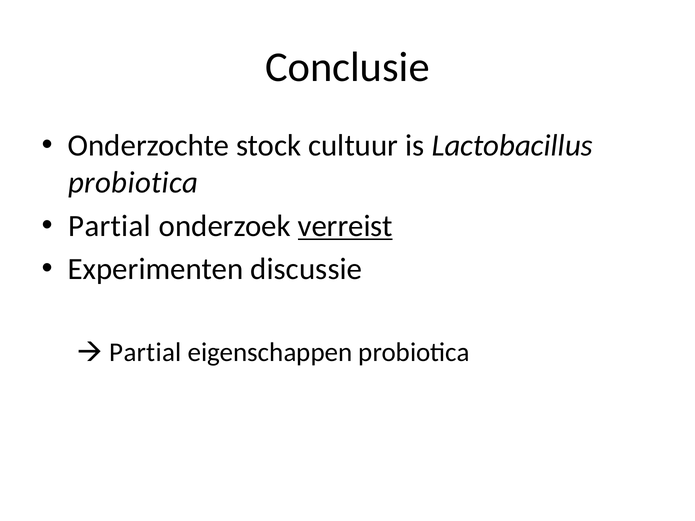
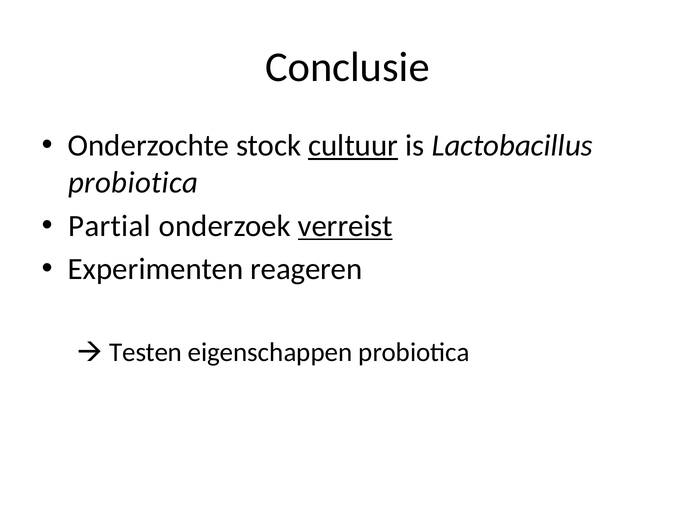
cultuur underline: none -> present
discussie: discussie -> reageren
Partial at (145, 353): Partial -> Testen
